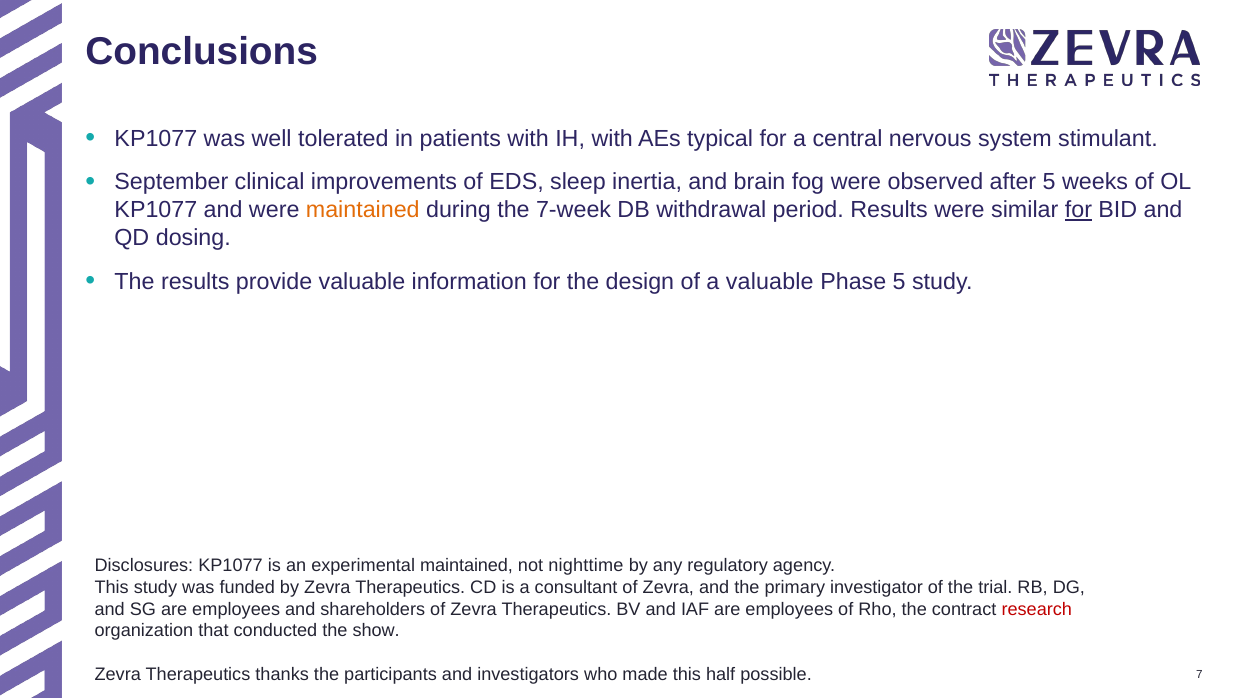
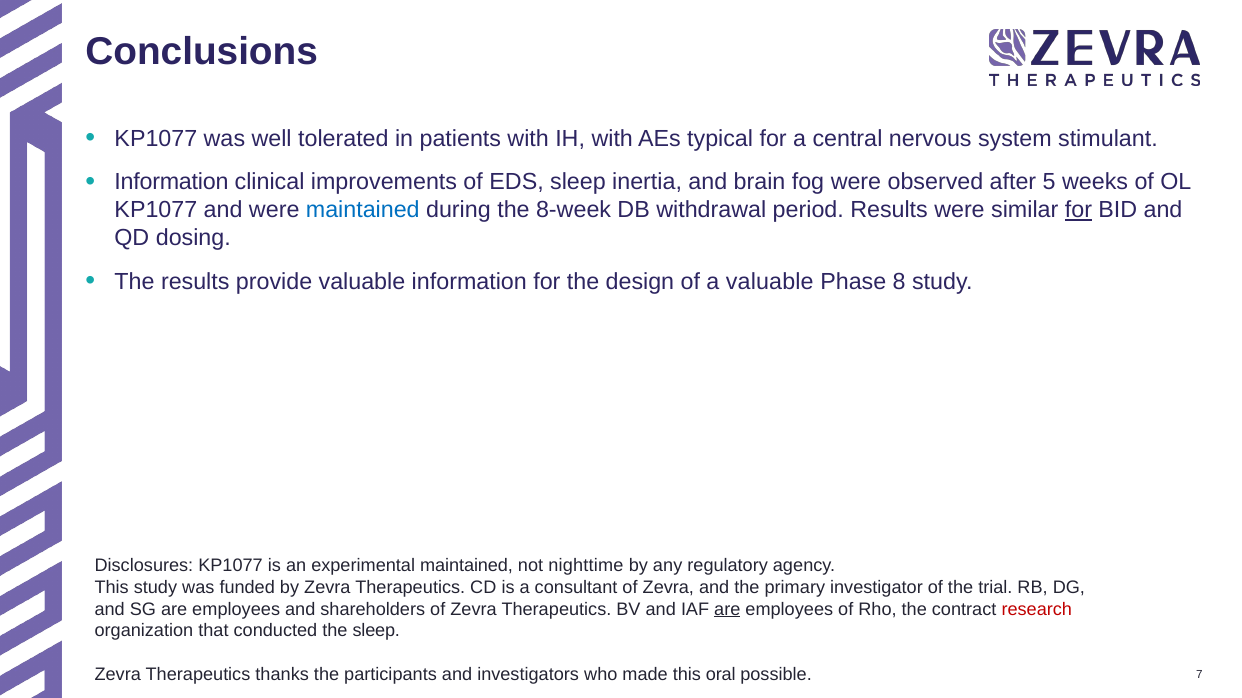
September at (171, 182): September -> Information
maintained at (363, 210) colour: orange -> blue
7-week: 7-week -> 8-week
Phase 5: 5 -> 8
are at (727, 610) underline: none -> present
the show: show -> sleep
half: half -> oral
